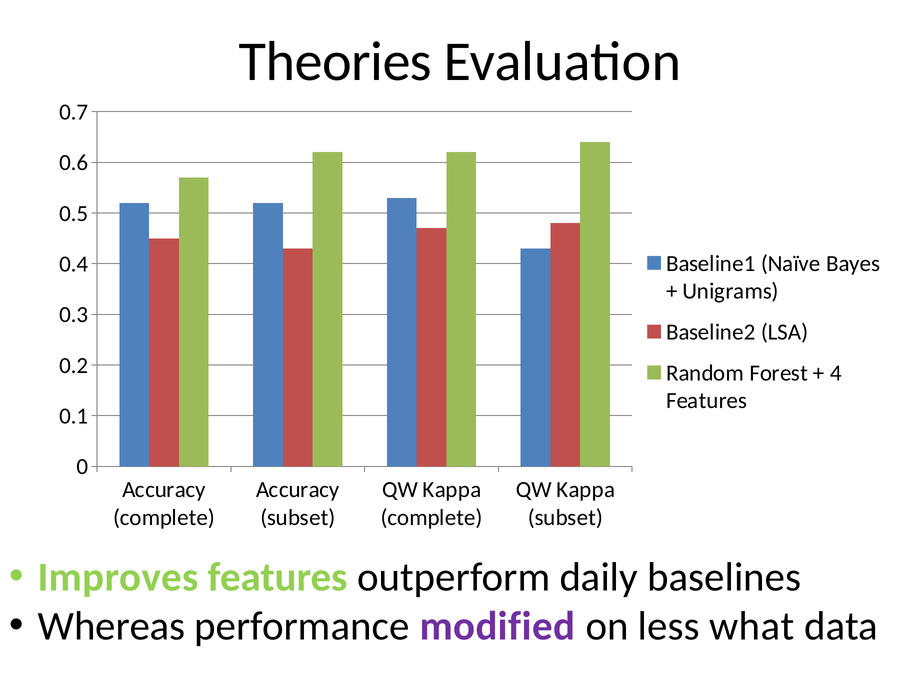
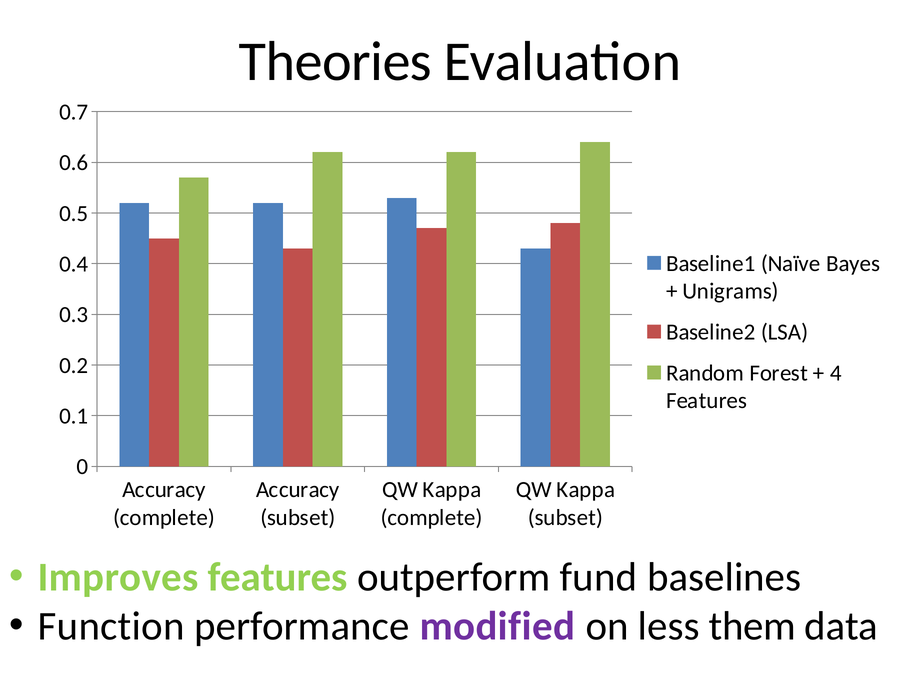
daily: daily -> fund
Whereas: Whereas -> Function
what: what -> them
